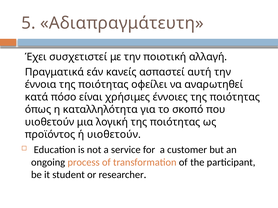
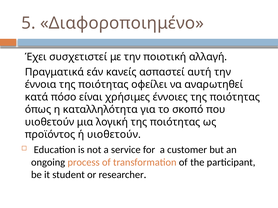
Αδιαπραγμάτευτη: Αδιαπραγμάτευτη -> Διαφοροποιημένο
